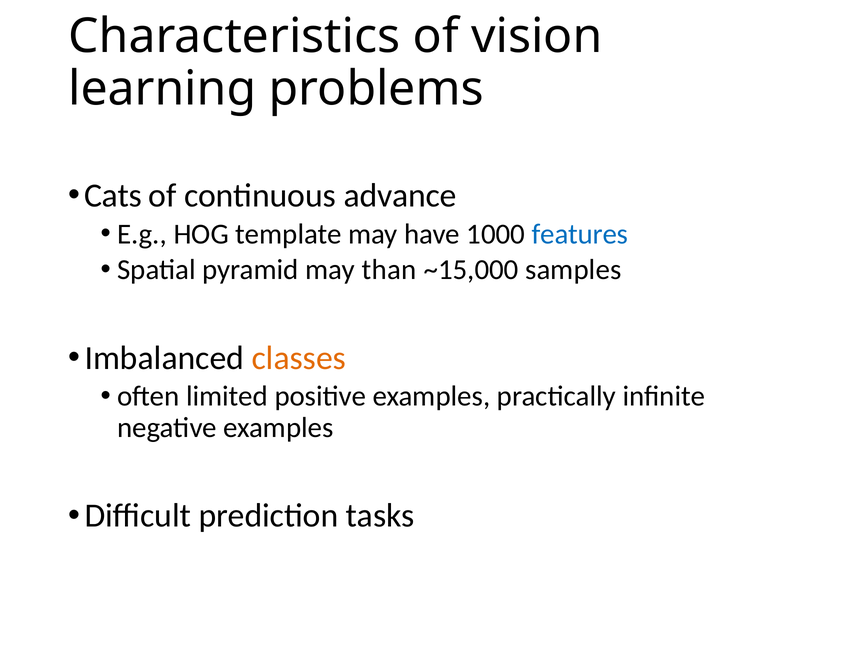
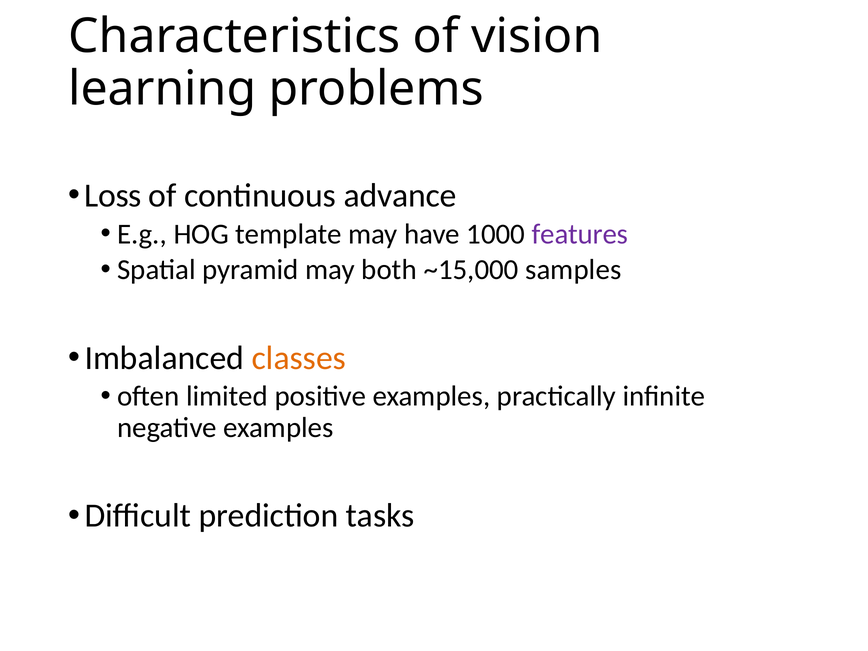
Cats: Cats -> Loss
features colour: blue -> purple
than: than -> both
